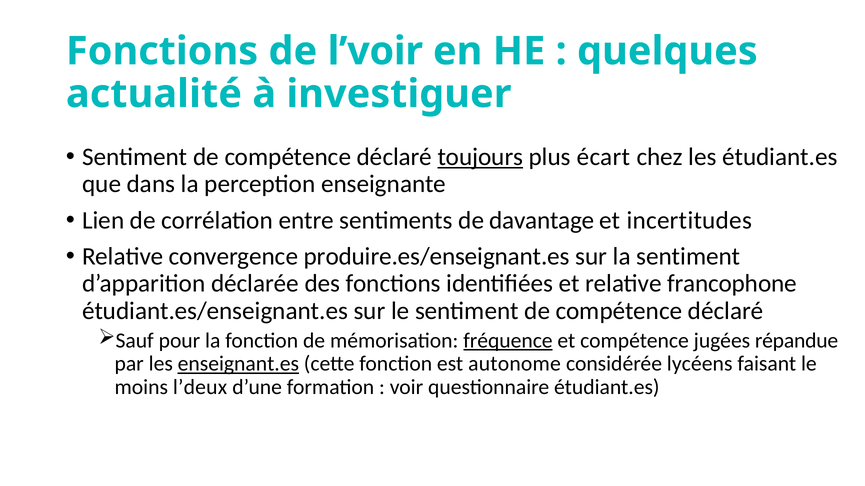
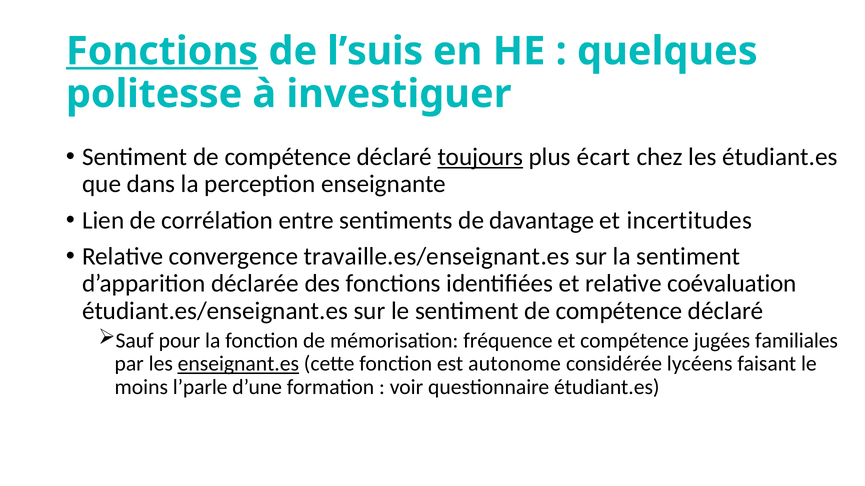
Fonctions at (162, 51) underline: none -> present
l’voir: l’voir -> l’suis
actualité: actualité -> politesse
produire.es/enseignant.es: produire.es/enseignant.es -> travaille.es/enseignant.es
francophone: francophone -> coévaluation
fréquence underline: present -> none
répandue: répandue -> familiales
l’deux: l’deux -> l’parle
